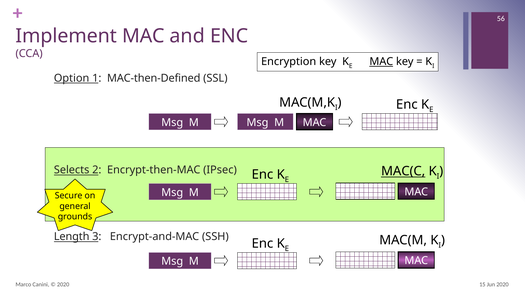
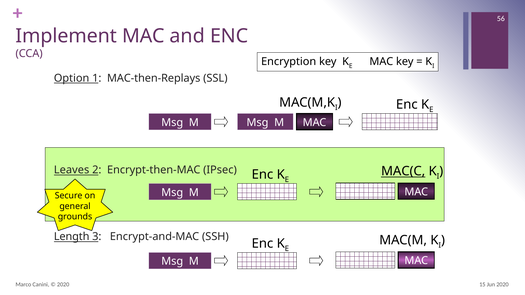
MAC at (381, 62) underline: present -> none
MAC-then-Defined: MAC-then-Defined -> MAC-then-Replays
Selects: Selects -> Leaves
